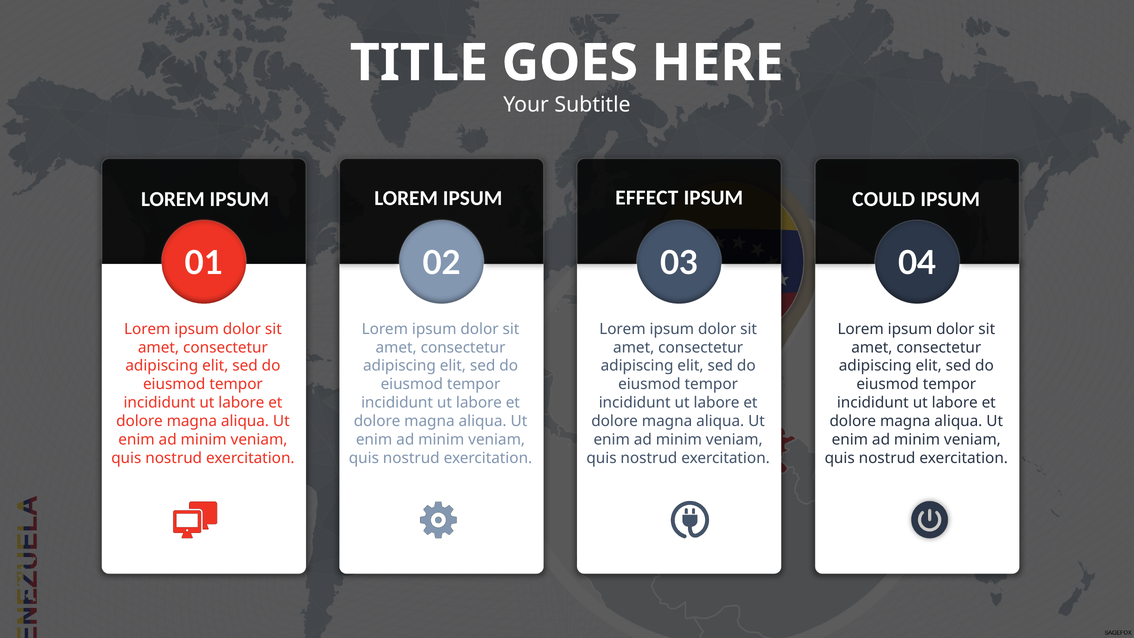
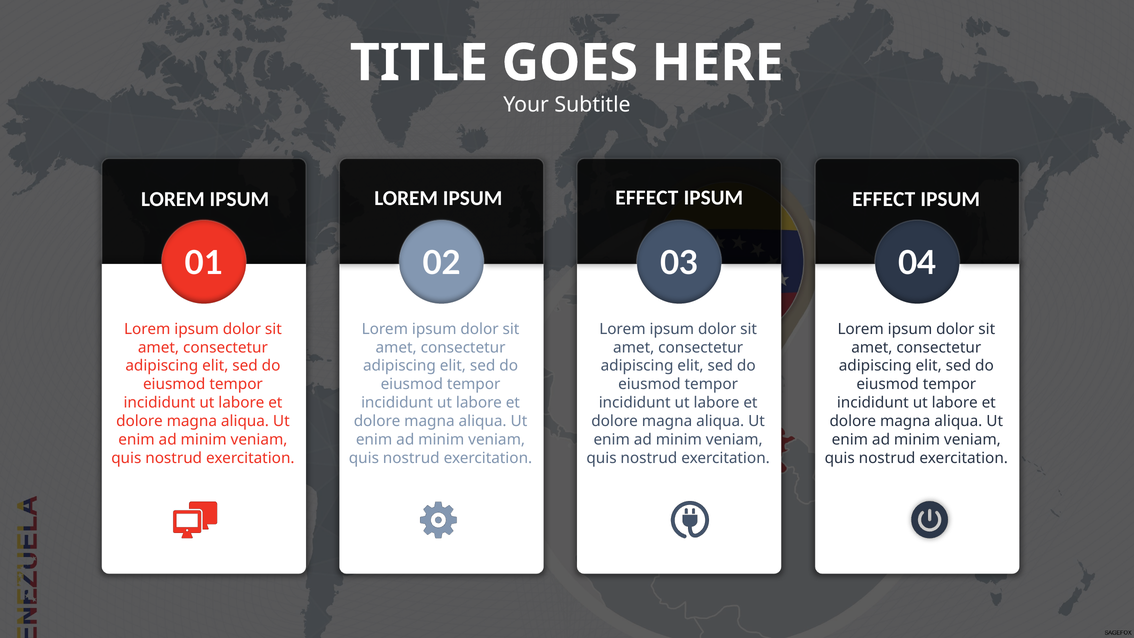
COULD at (884, 199): COULD -> EFFECT
